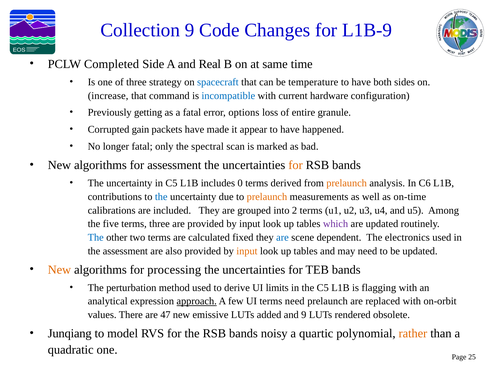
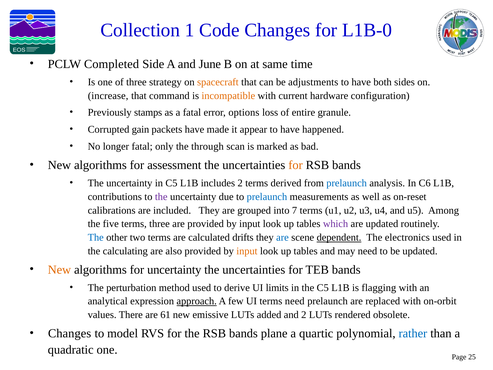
Collection 9: 9 -> 1
L1B-9: L1B-9 -> L1B-0
Real: Real -> June
spacecraft colour: blue -> orange
temperature: temperature -> adjustments
incompatible colour: blue -> orange
getting: getting -> stamps
spectral: spectral -> through
includes 0: 0 -> 2
prelaunch at (347, 183) colour: orange -> blue
the at (161, 197) colour: blue -> purple
prelaunch at (267, 197) colour: orange -> blue
on-time: on-time -> on-reset
2: 2 -> 7
fixed: fixed -> drifts
dependent underline: none -> present
the assessment: assessment -> calculating
for processing: processing -> uncertainty
47: 47 -> 61
and 9: 9 -> 2
Junqiang at (70, 333): Junqiang -> Changes
noisy: noisy -> plane
rather colour: orange -> blue
